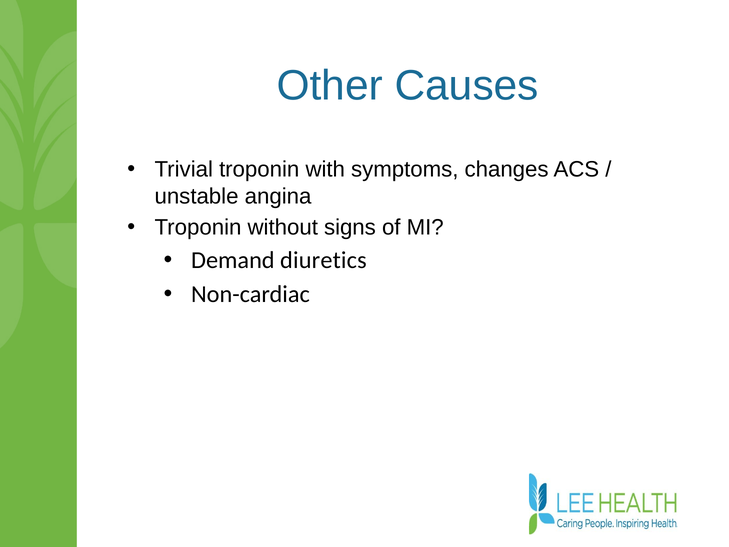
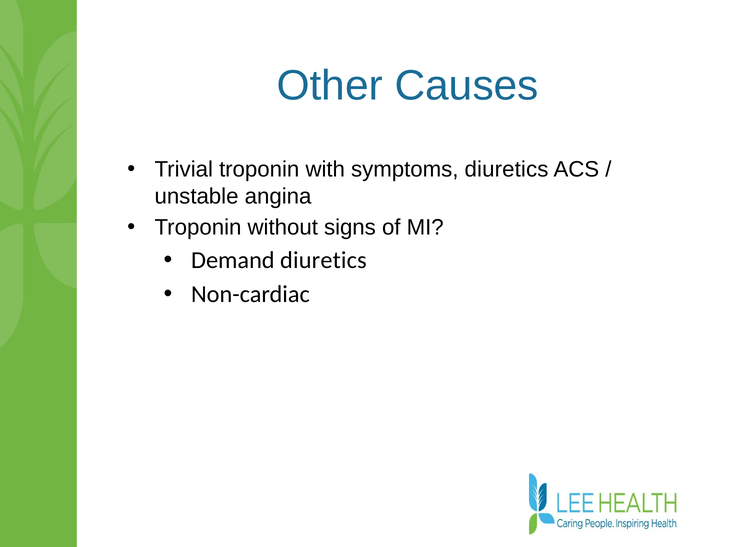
symptoms changes: changes -> diuretics
